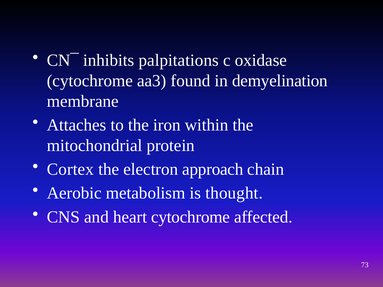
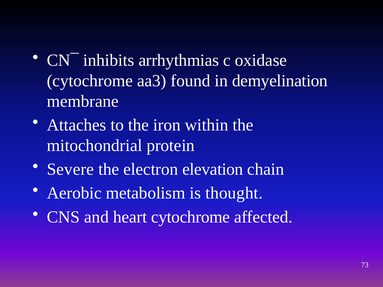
palpitations: palpitations -> arrhythmias
Cortex: Cortex -> Severe
approach: approach -> elevation
